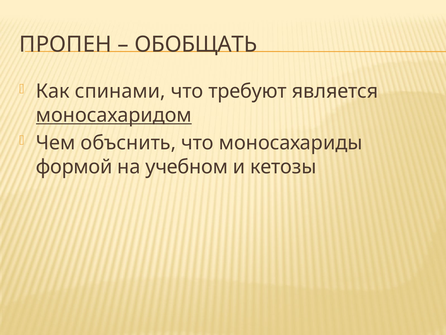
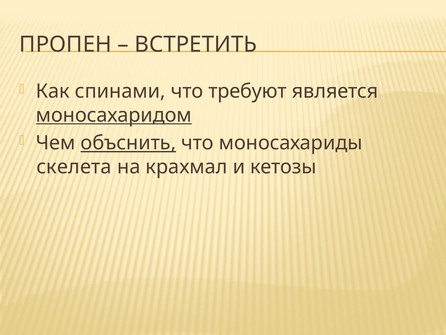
ОБОБЩАТЬ: ОБОБЩАТЬ -> ВСТРЕТИТЬ
объснить underline: none -> present
формой: формой -> скелета
учебном: учебном -> крахмал
